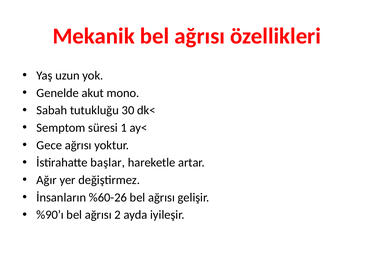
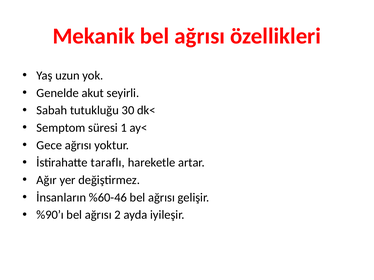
mono: mono -> seyirli
başlar: başlar -> taraflı
%60-26: %60-26 -> %60-46
